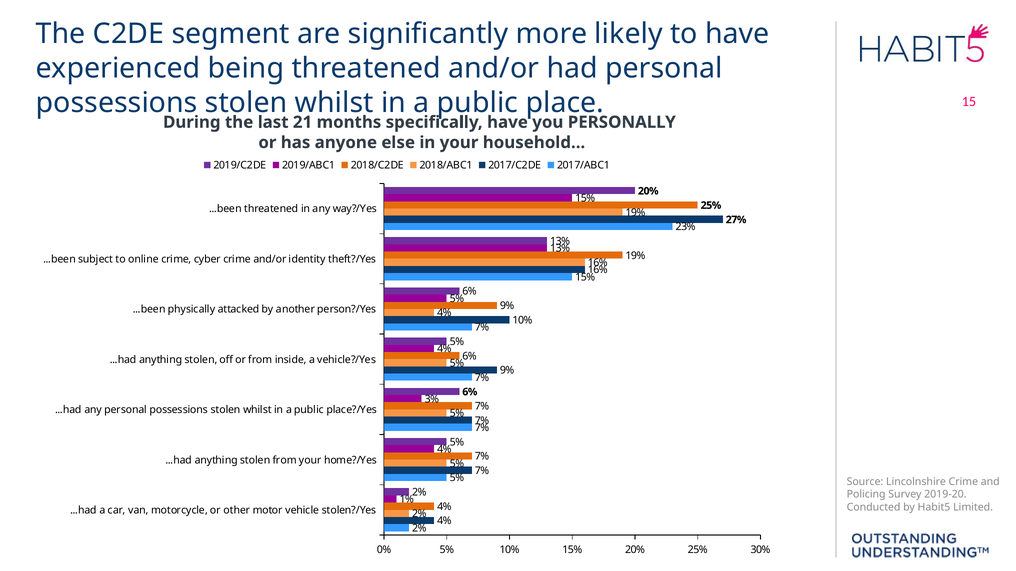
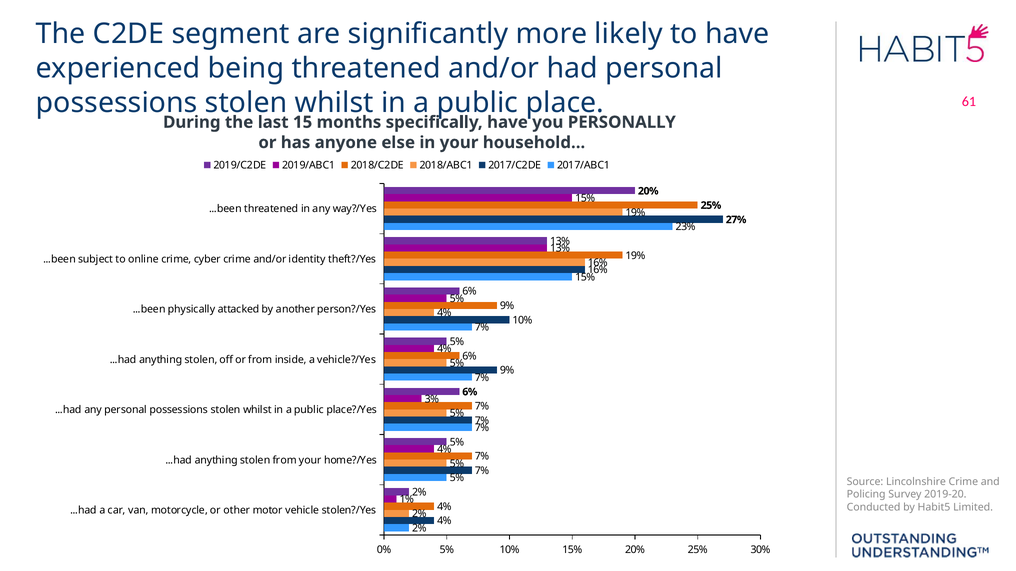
15: 15 -> 61
21: 21 -> 15
